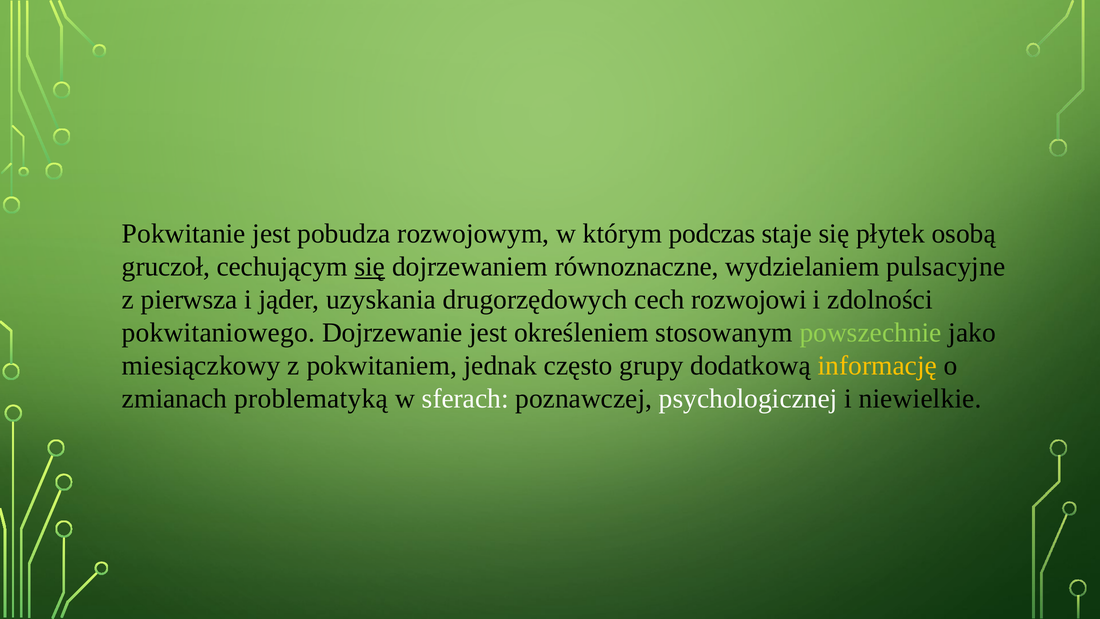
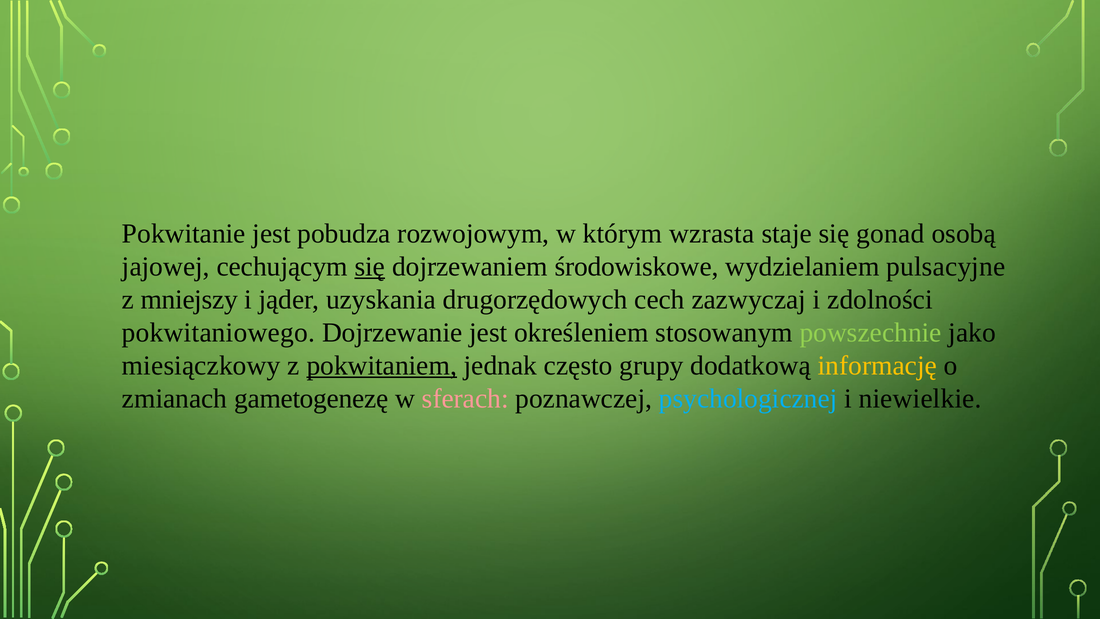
podczas: podczas -> wzrasta
płytek: płytek -> gonad
gruczoł: gruczoł -> jajowej
równoznaczne: równoznaczne -> środowiskowe
pierwsza: pierwsza -> mniejszy
rozwojowi: rozwojowi -> zazwyczaj
pokwitaniem underline: none -> present
problematyką: problematyką -> gametogenezę
sferach colour: white -> pink
psychologicznej colour: white -> light blue
